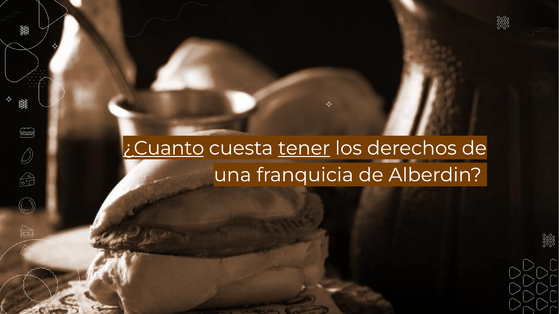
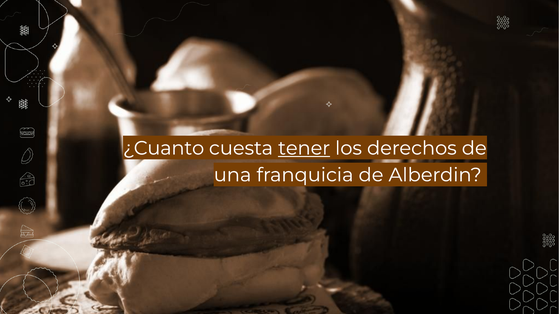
¿Cuanto underline: present -> none
